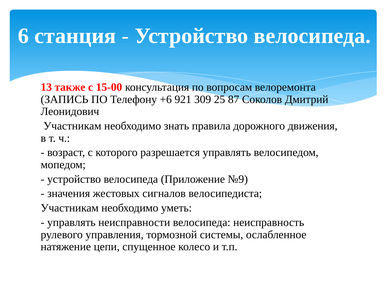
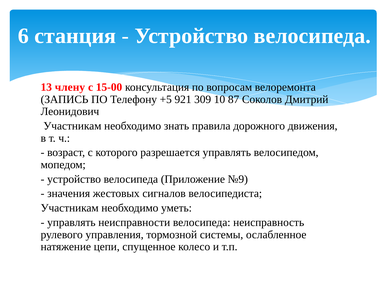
также: также -> члену
+6: +6 -> +5
25: 25 -> 10
